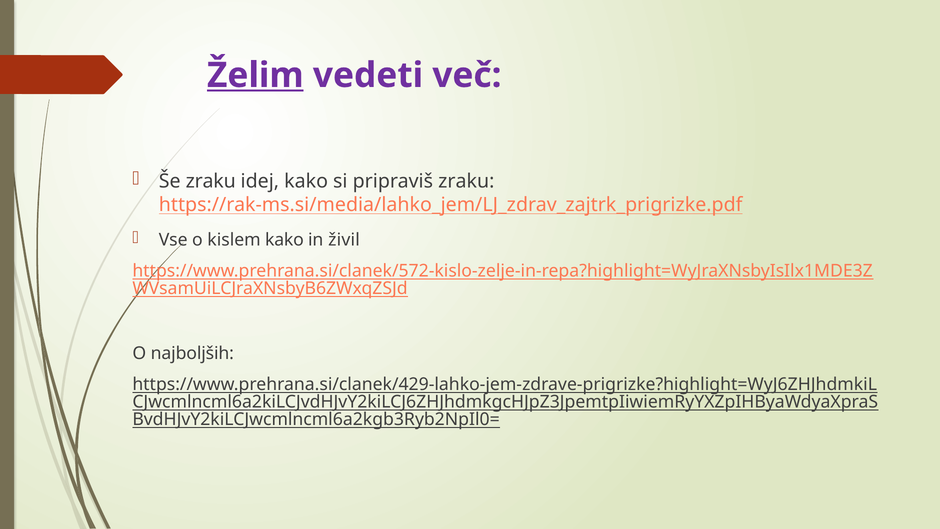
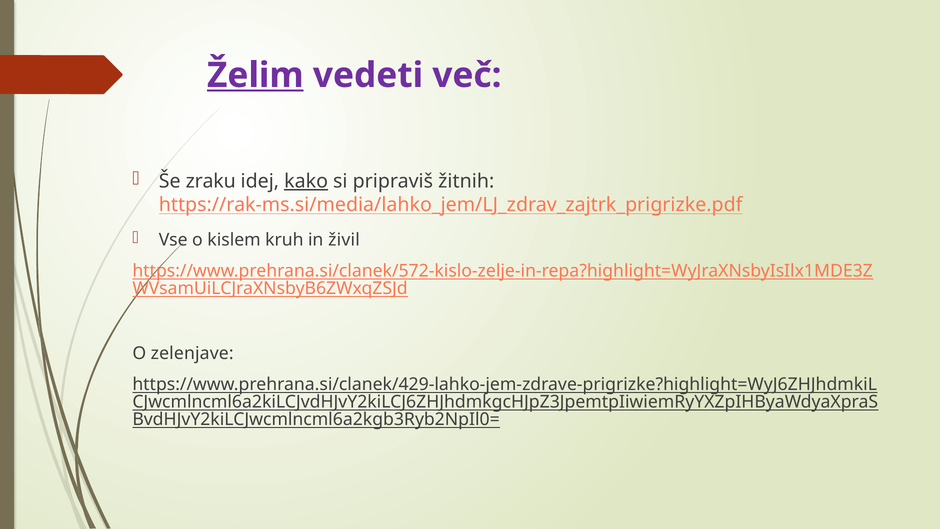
kako at (306, 181) underline: none -> present
pripraviš zraku: zraku -> žitnih
kislem kako: kako -> kruh
najboljših: najboljših -> zelenjave
